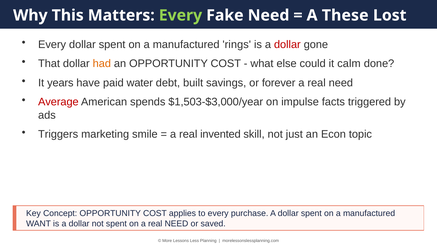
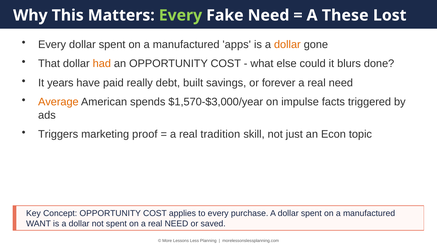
rings: rings -> apps
dollar at (287, 44) colour: red -> orange
calm: calm -> blurs
water: water -> really
Average colour: red -> orange
$1,503-$3,000/year: $1,503-$3,000/year -> $1,570-$3,000/year
smile: smile -> proof
invented: invented -> tradition
